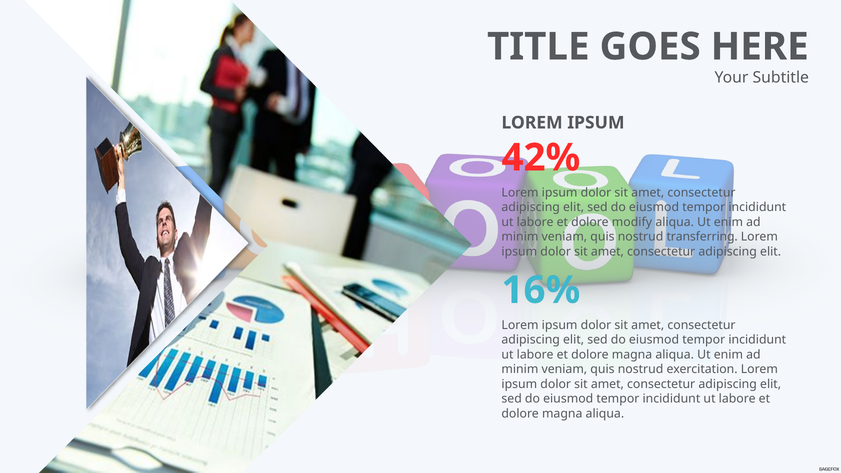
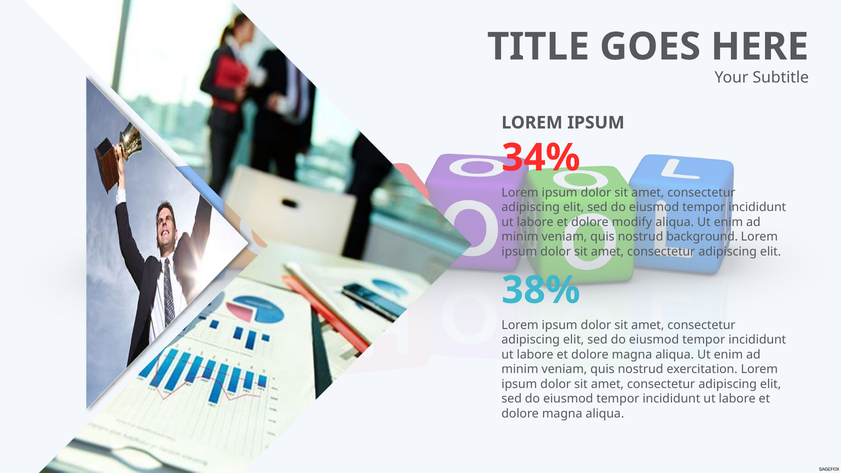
42%: 42% -> 34%
transferring: transferring -> background
16%: 16% -> 38%
